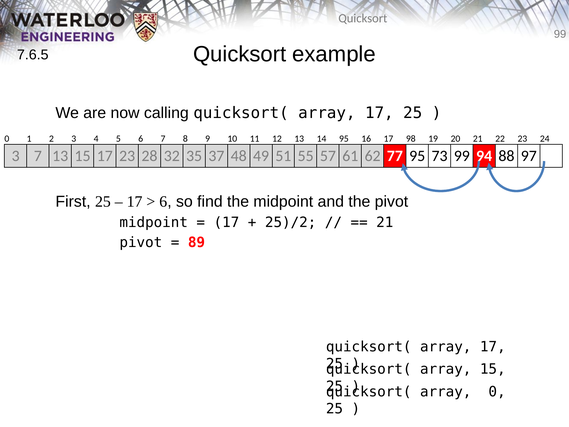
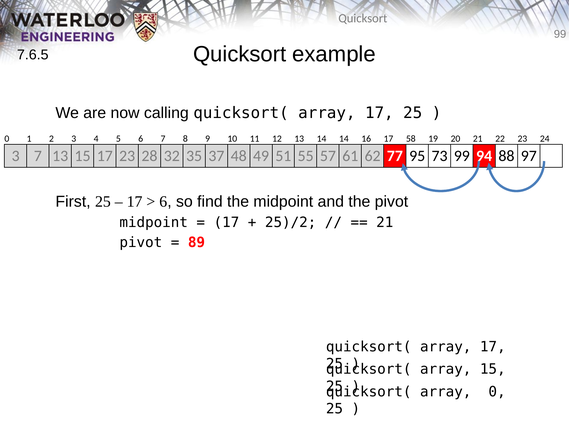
14 95: 95 -> 14
98: 98 -> 58
